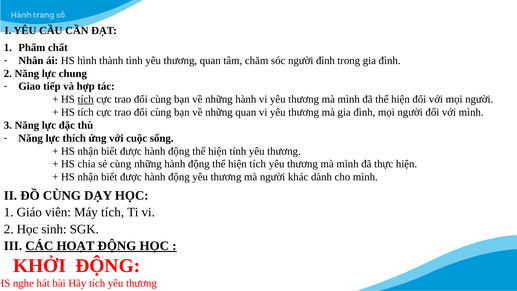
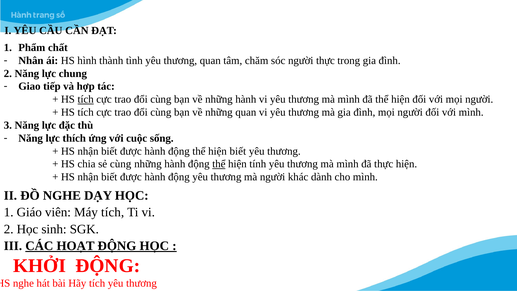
người đình: đình -> thực
hiện tính: tính -> biết
thể at (219, 164) underline: none -> present
hiện tích: tích -> tính
ĐỒ CÙNG: CÙNG -> NGHE
